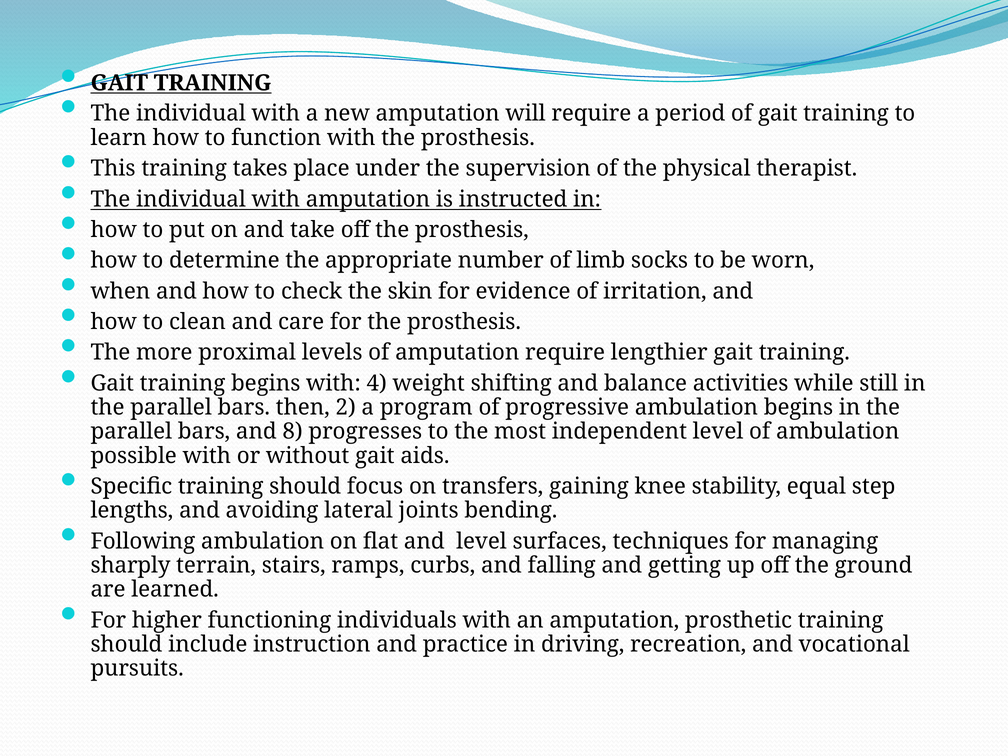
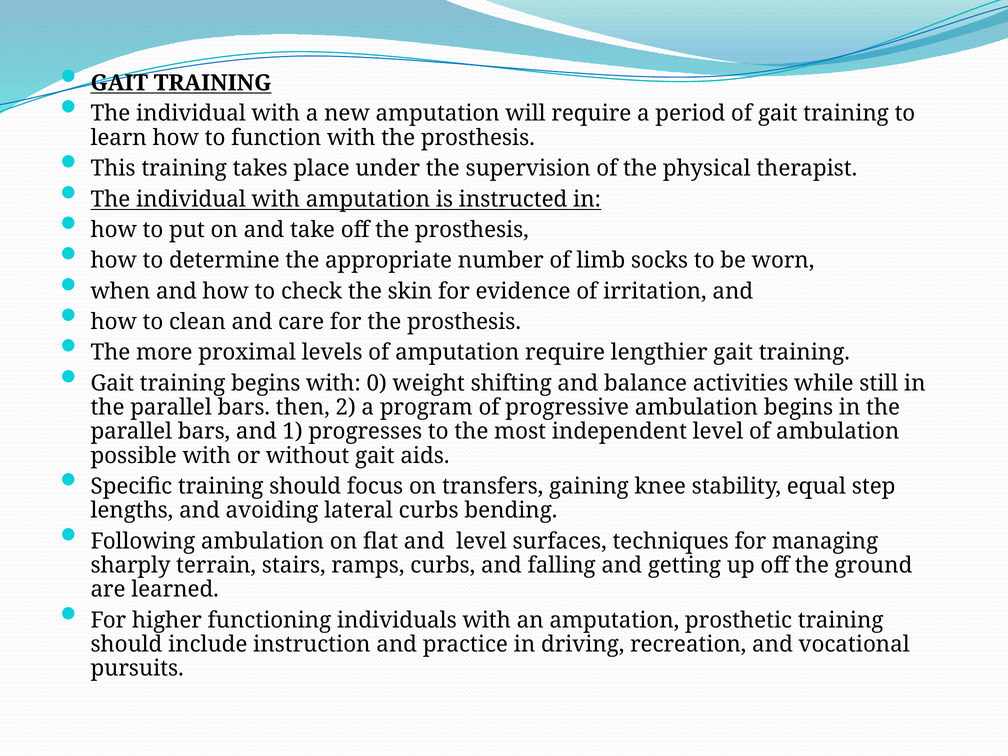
4: 4 -> 0
8: 8 -> 1
lateral joints: joints -> curbs
